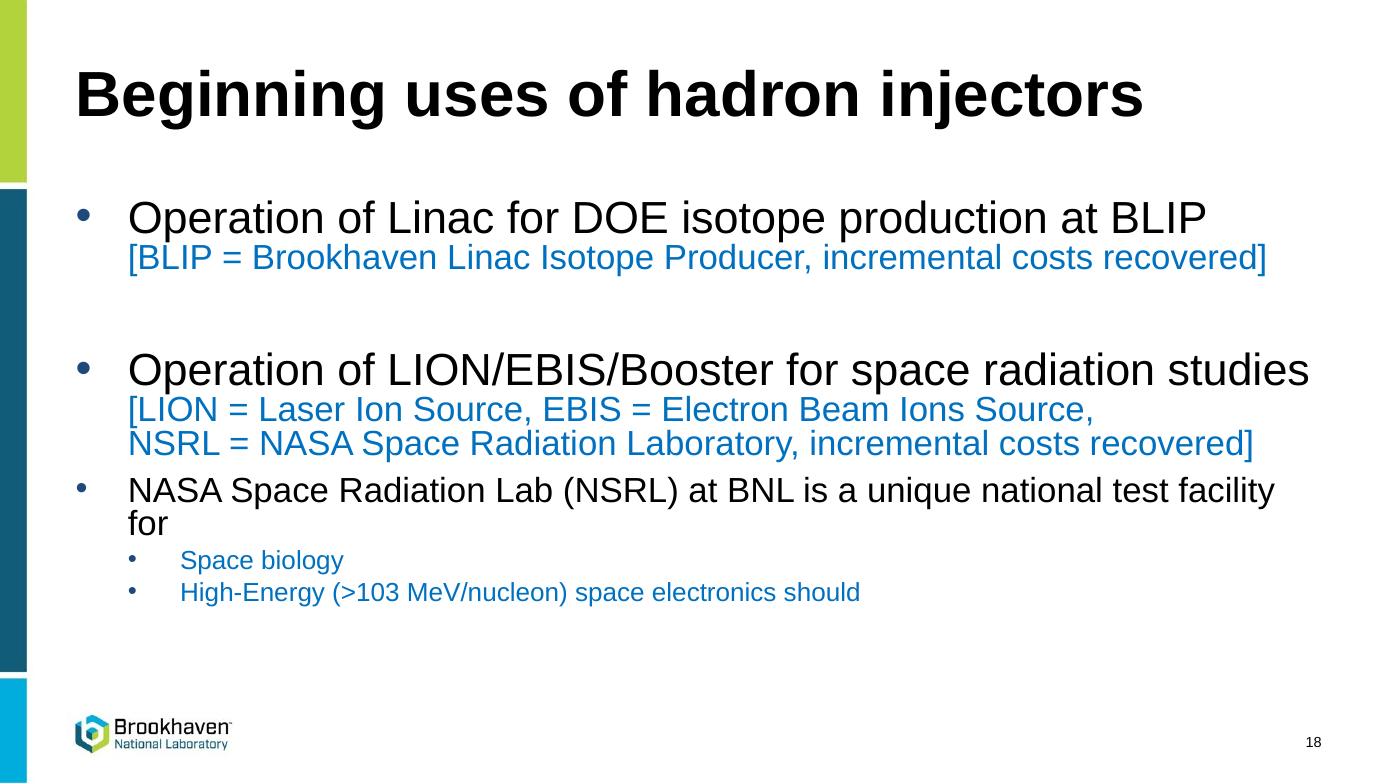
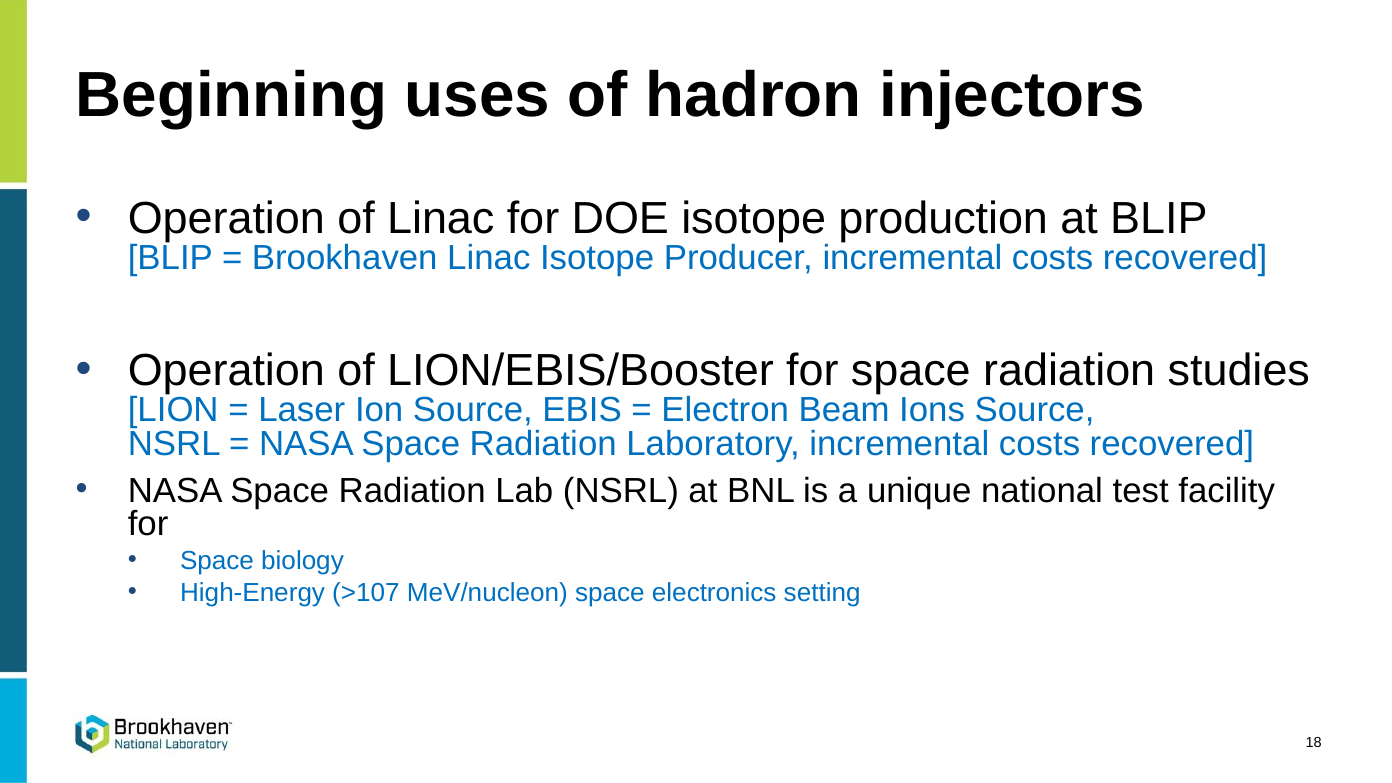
>103: >103 -> >107
should: should -> setting
